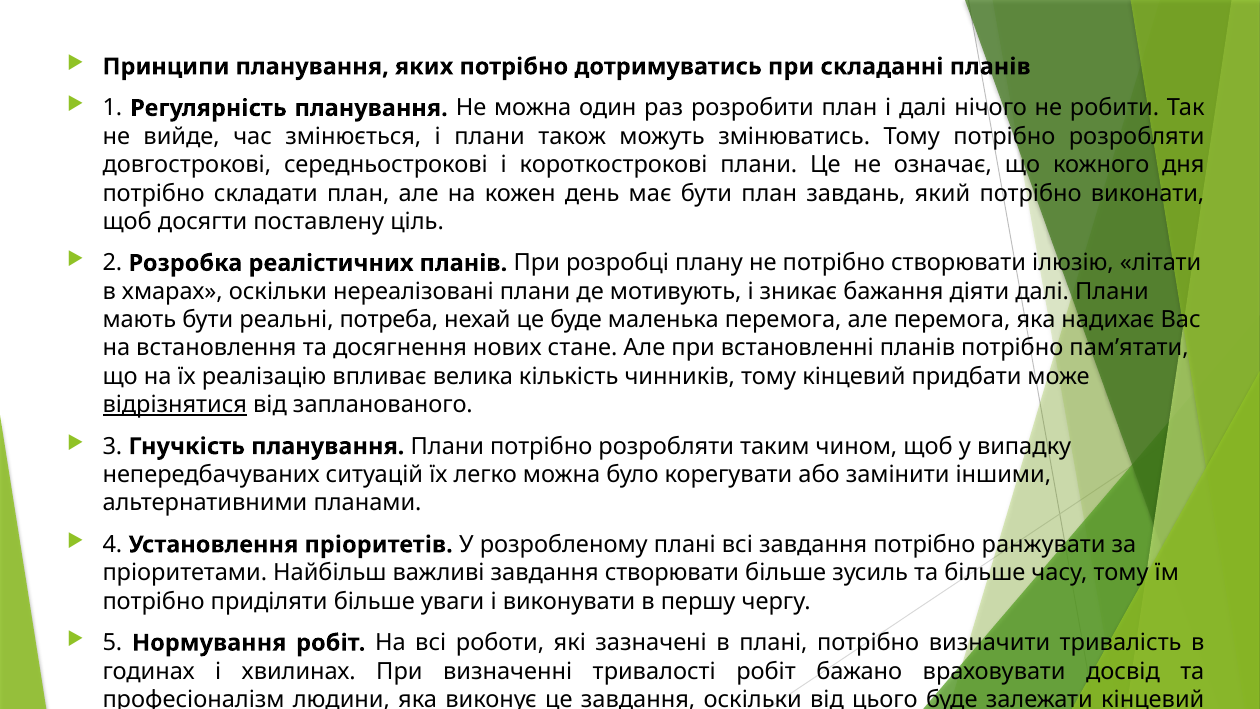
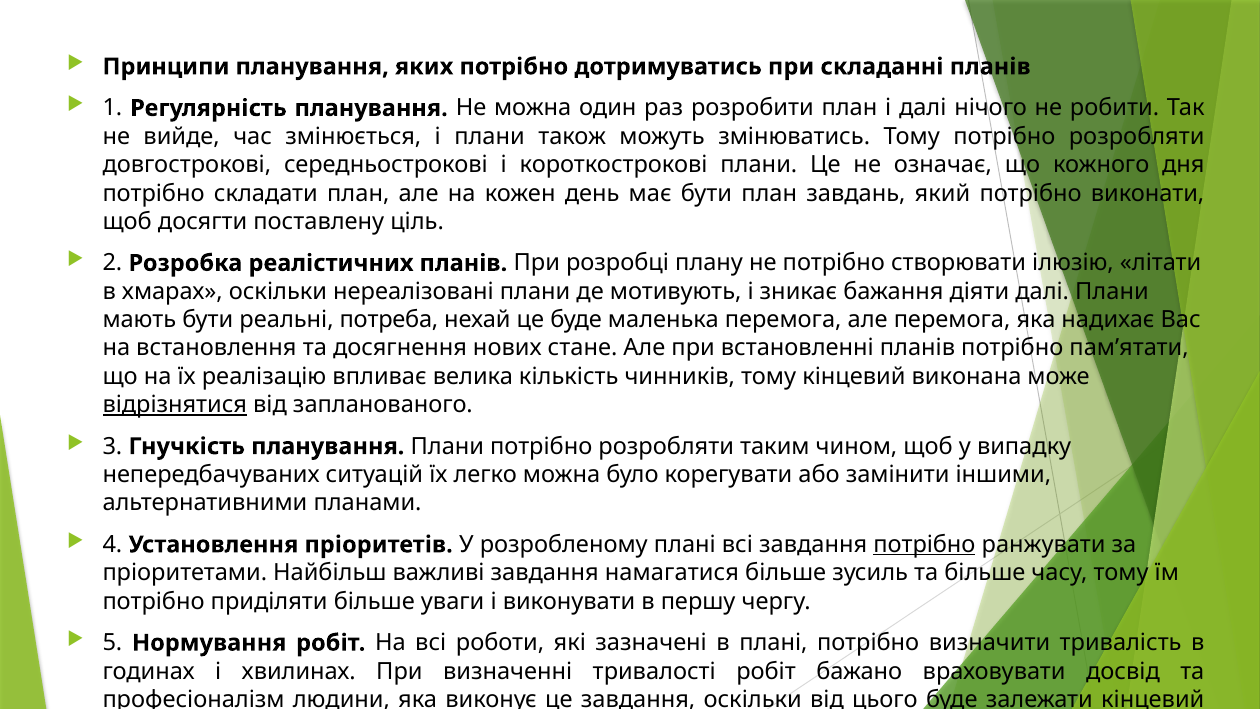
придбати: придбати -> виконана
потрібно at (924, 544) underline: none -> present
завдання створювати: створювати -> намагатися
